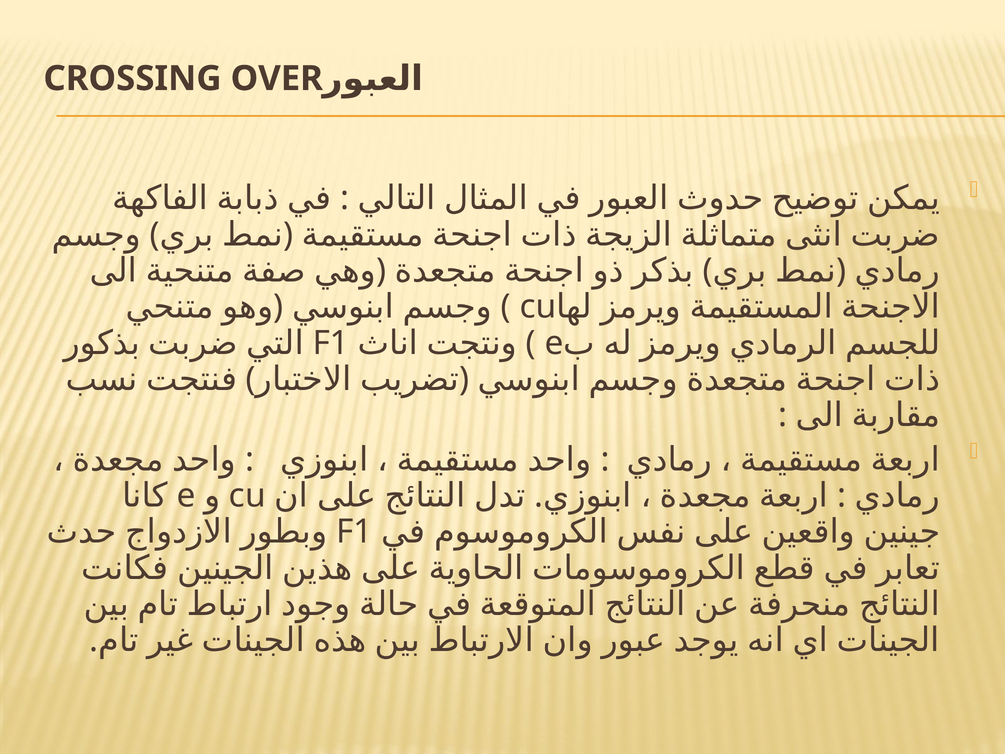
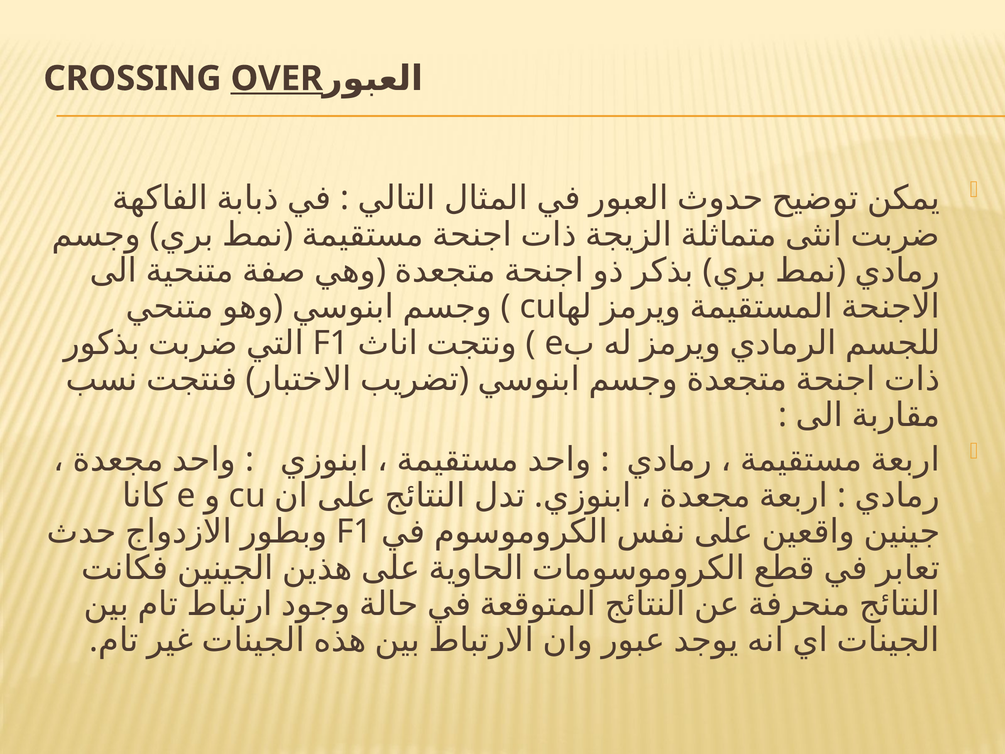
OVER underline: none -> present
